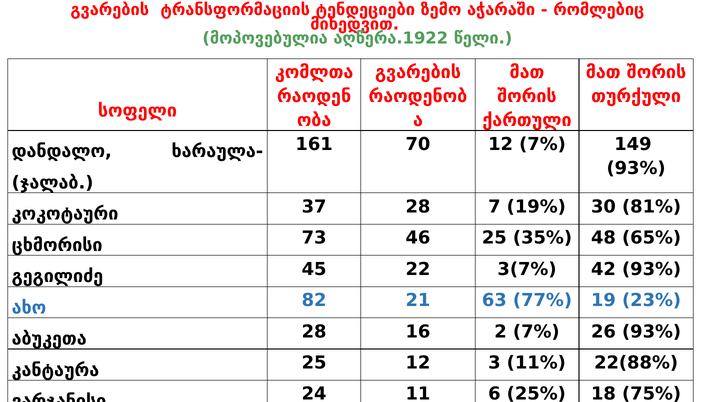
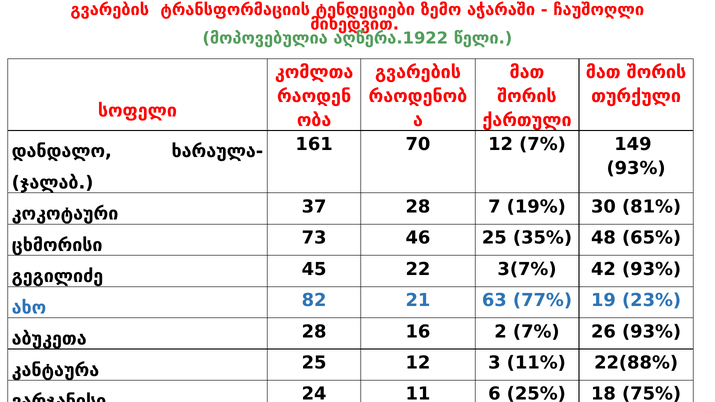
რომლებიც: რომლებიც -> ჩაუშოღლი
